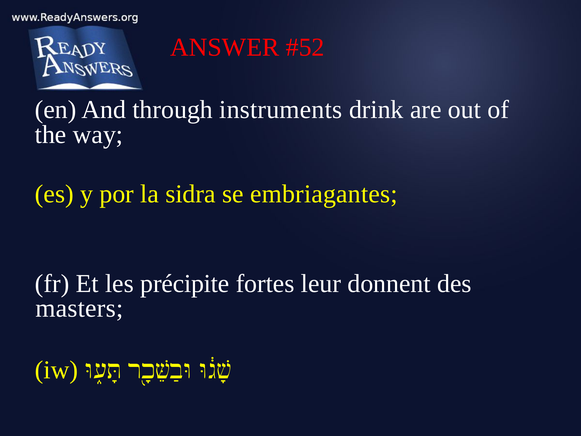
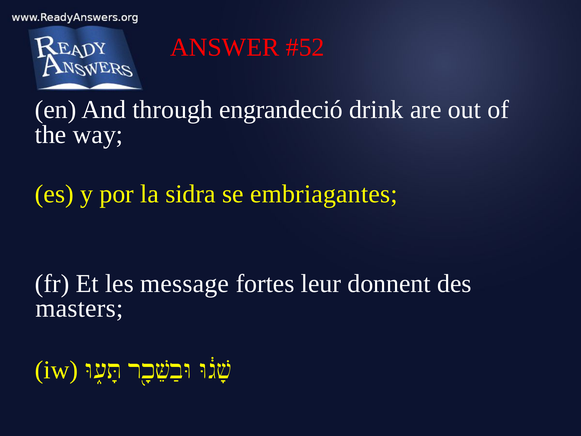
instruments: instruments -> engrandeció
précipite: précipite -> message
